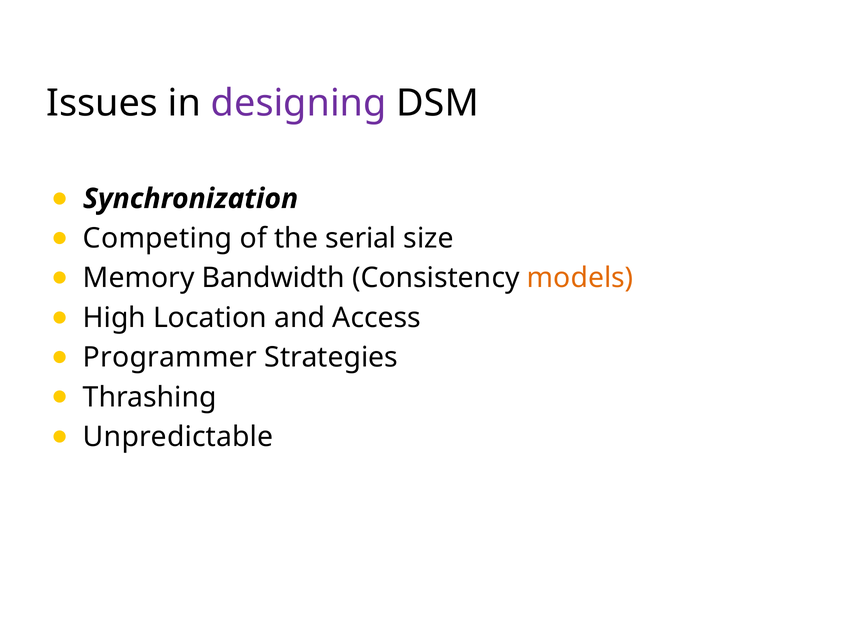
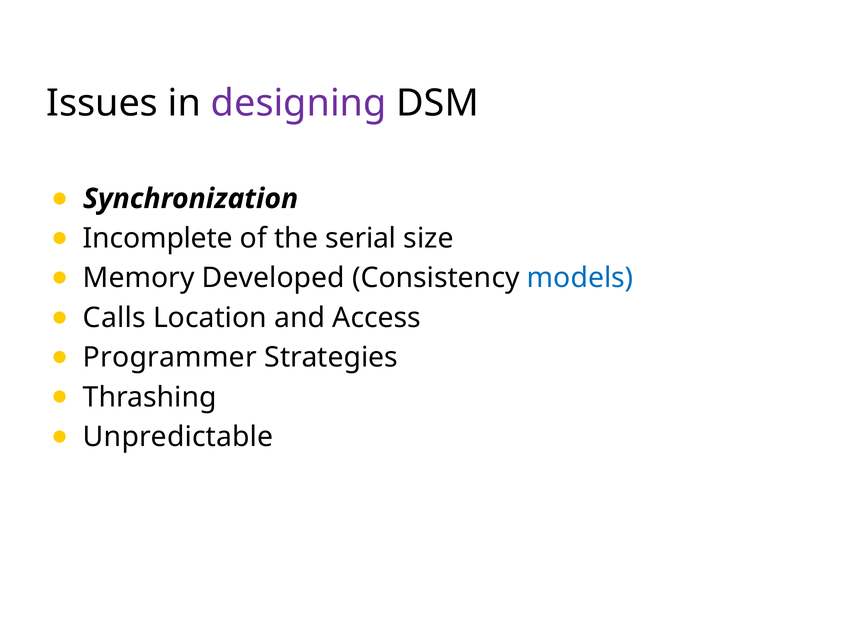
Competing: Competing -> Incomplete
Bandwidth: Bandwidth -> Developed
models colour: orange -> blue
High: High -> Calls
